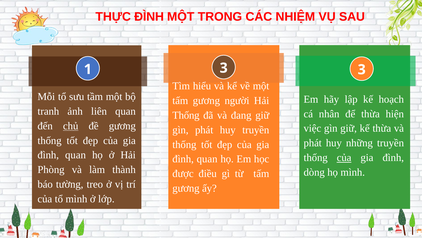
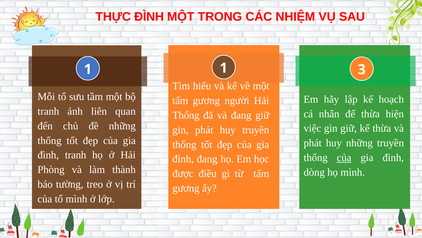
1 3: 3 -> 1
chủ underline: present -> none
đề gương: gương -> những
quan at (76, 155): quan -> tranh
quan at (207, 159): quan -> đang
